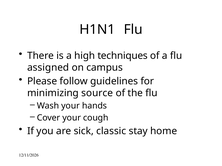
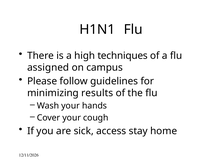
source: source -> results
classic: classic -> access
